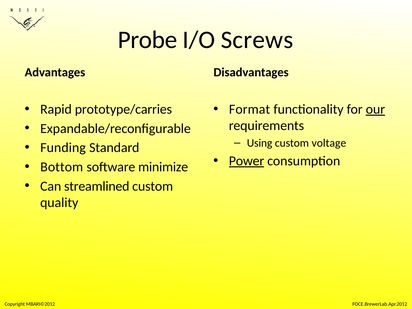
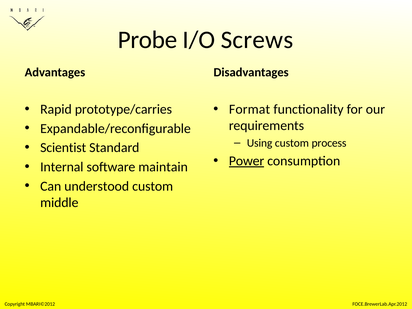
our underline: present -> none
voltage: voltage -> process
Funding: Funding -> Scientist
Bottom: Bottom -> Internal
minimize: minimize -> maintain
streamlined: streamlined -> understood
quality: quality -> middle
